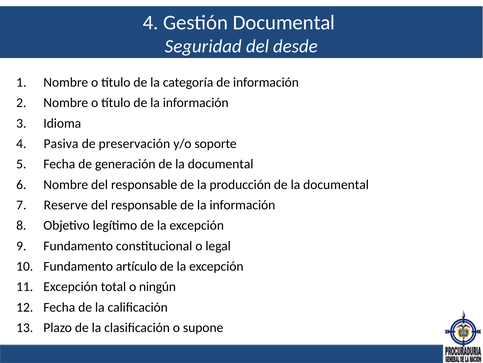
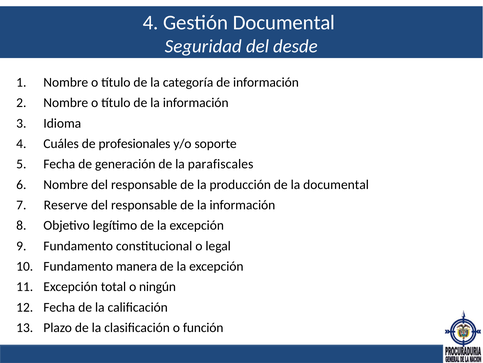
Pasiva: Pasiva -> Cuáles
preservación: preservación -> profesionales
generación de la documental: documental -> parafiscales
artículo: artículo -> manera
supone: supone -> función
